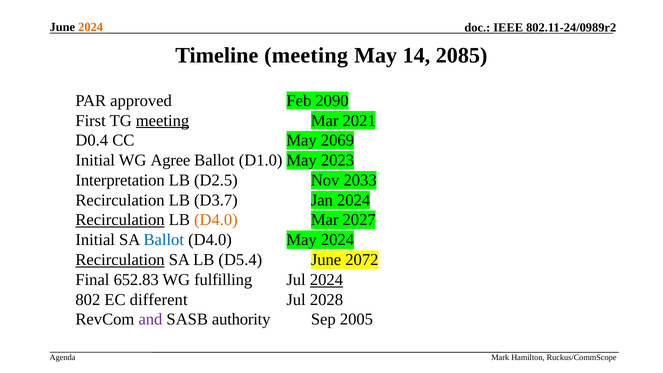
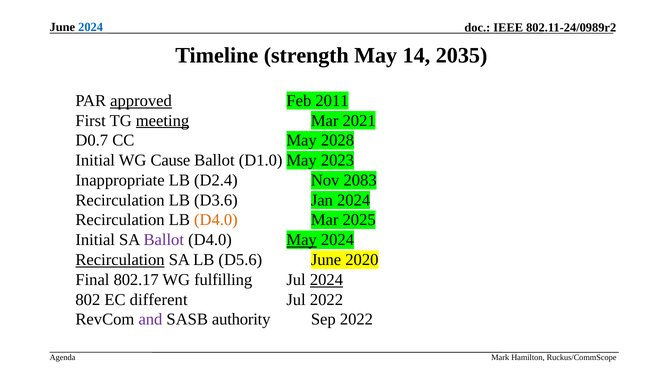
2024 at (91, 27) colour: orange -> blue
Timeline meeting: meeting -> strength
2085: 2085 -> 2035
approved underline: none -> present
2090: 2090 -> 2011
D0.4: D0.4 -> D0.7
2069: 2069 -> 2028
Agree: Agree -> Cause
Interpretation: Interpretation -> Inappropriate
D2.5: D2.5 -> D2.4
2033: 2033 -> 2083
D3.7: D3.7 -> D3.6
Recirculation at (120, 220) underline: present -> none
2027: 2027 -> 2025
Ballot at (164, 240) colour: blue -> purple
May at (302, 240) underline: none -> present
D5.4: D5.4 -> D5.6
2072: 2072 -> 2020
652.83: 652.83 -> 802.17
Jul 2028: 2028 -> 2022
Sep 2005: 2005 -> 2022
